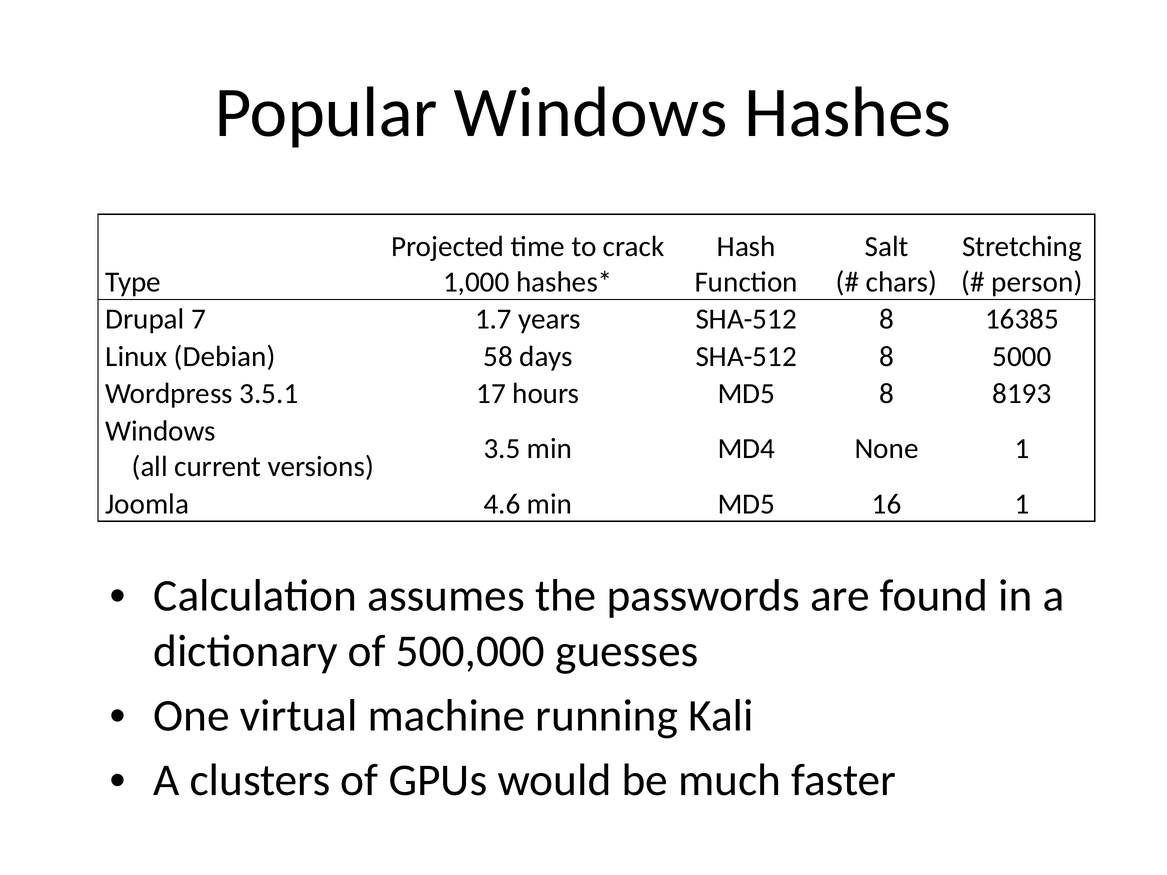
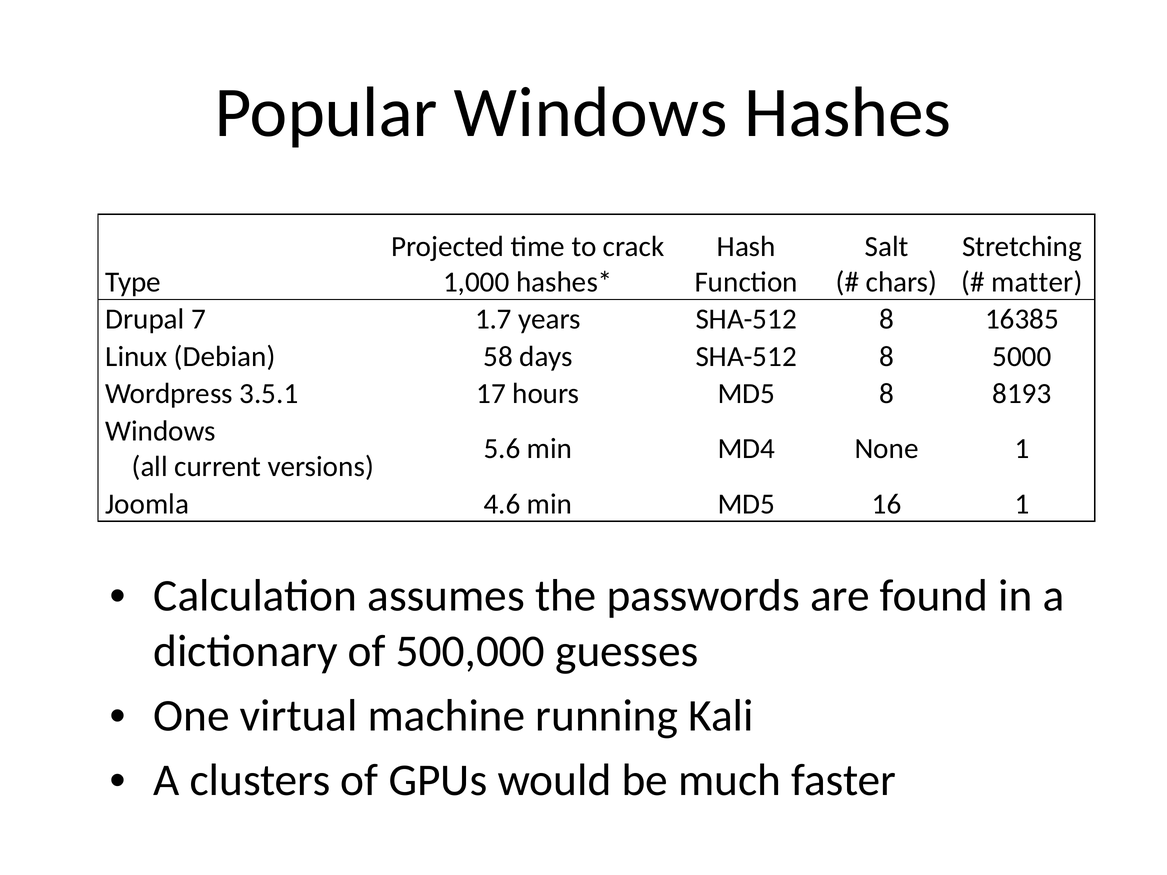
person: person -> matter
3.5: 3.5 -> 5.6
